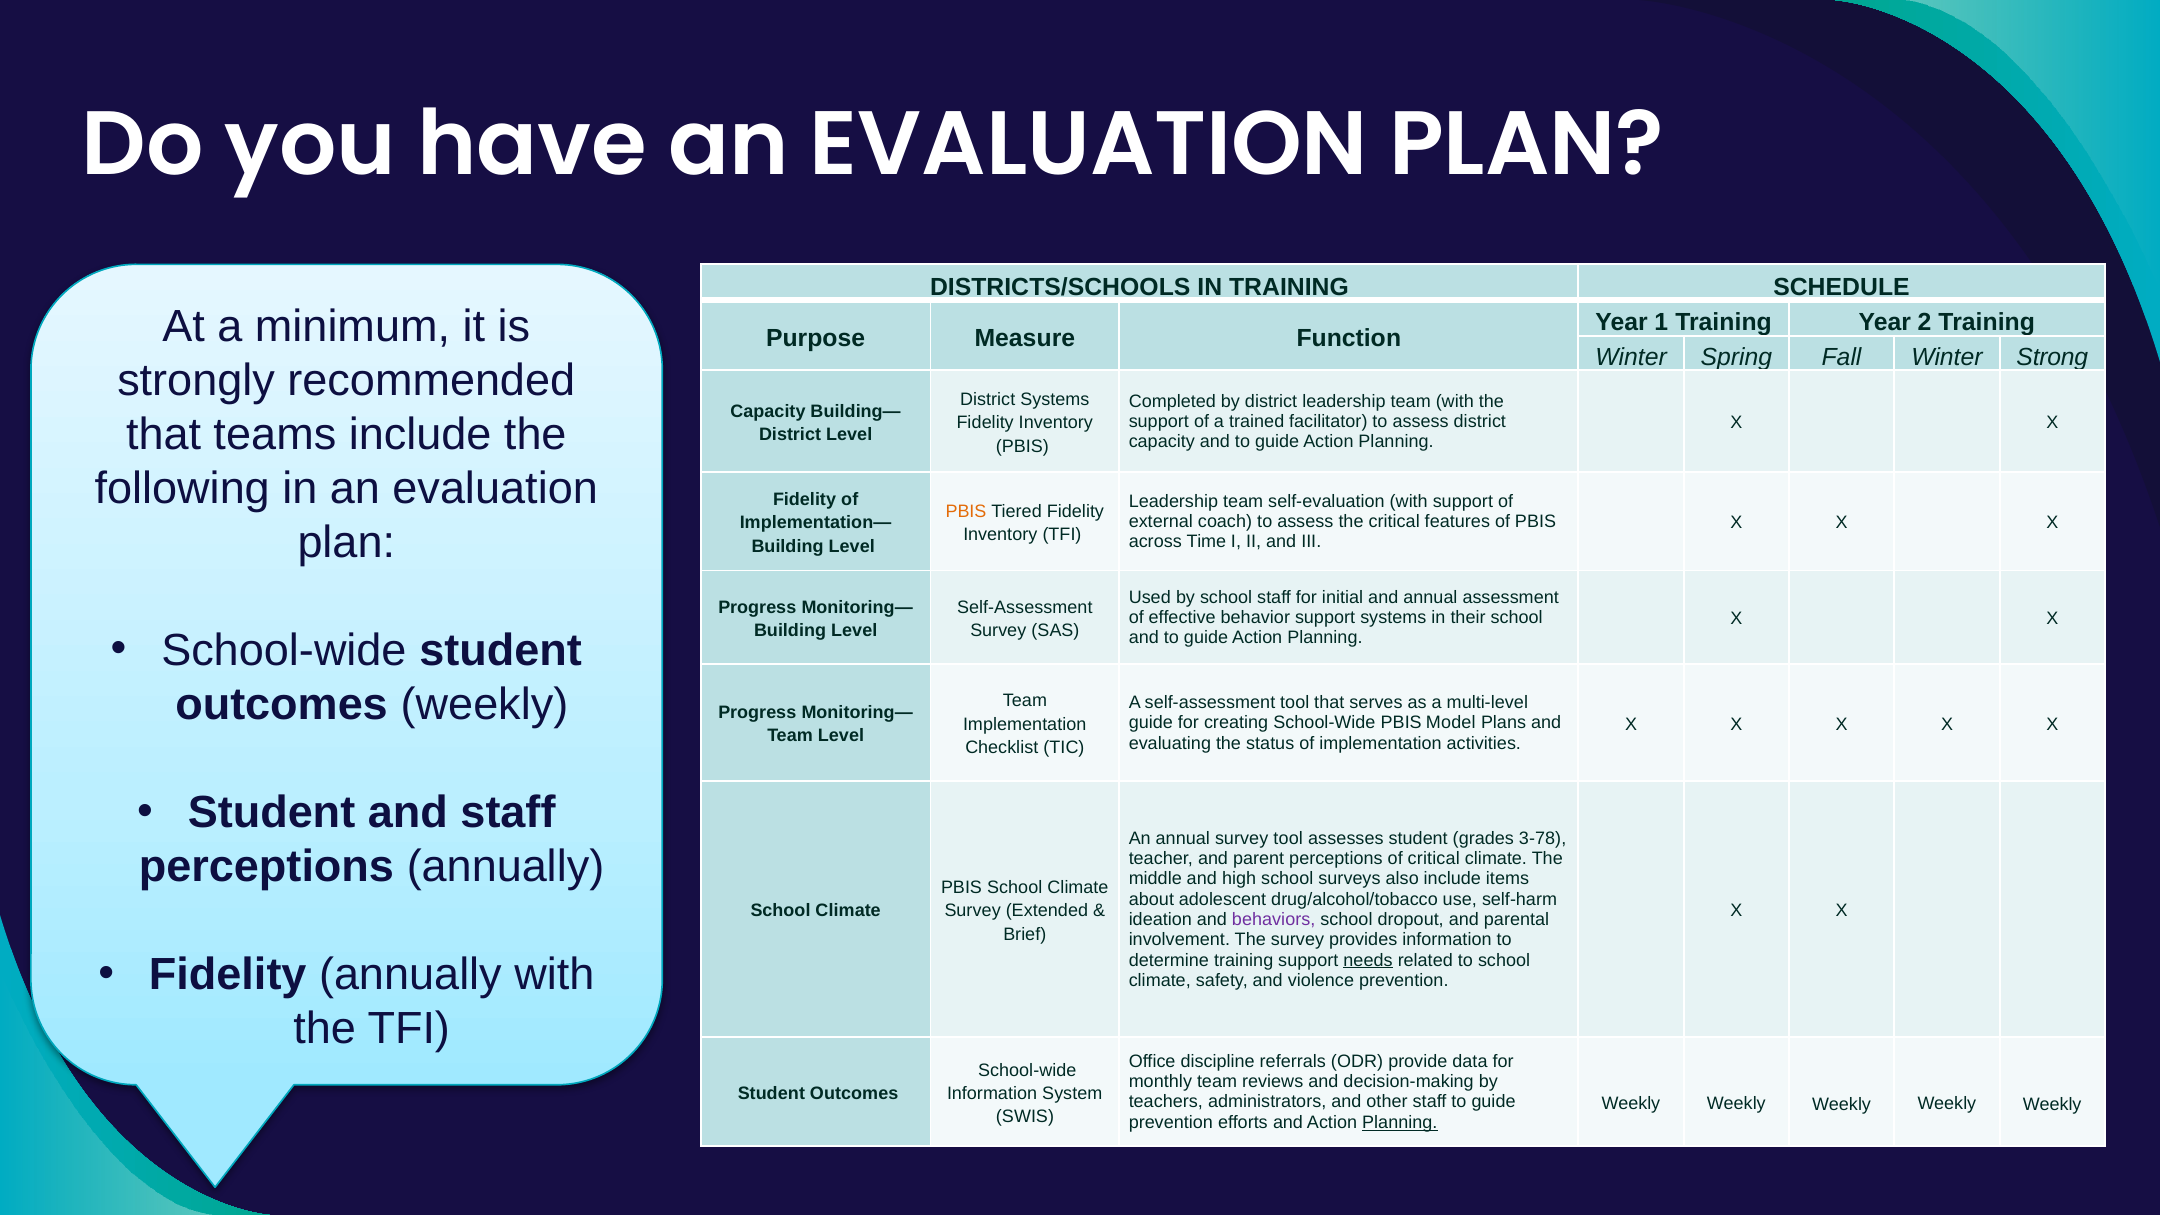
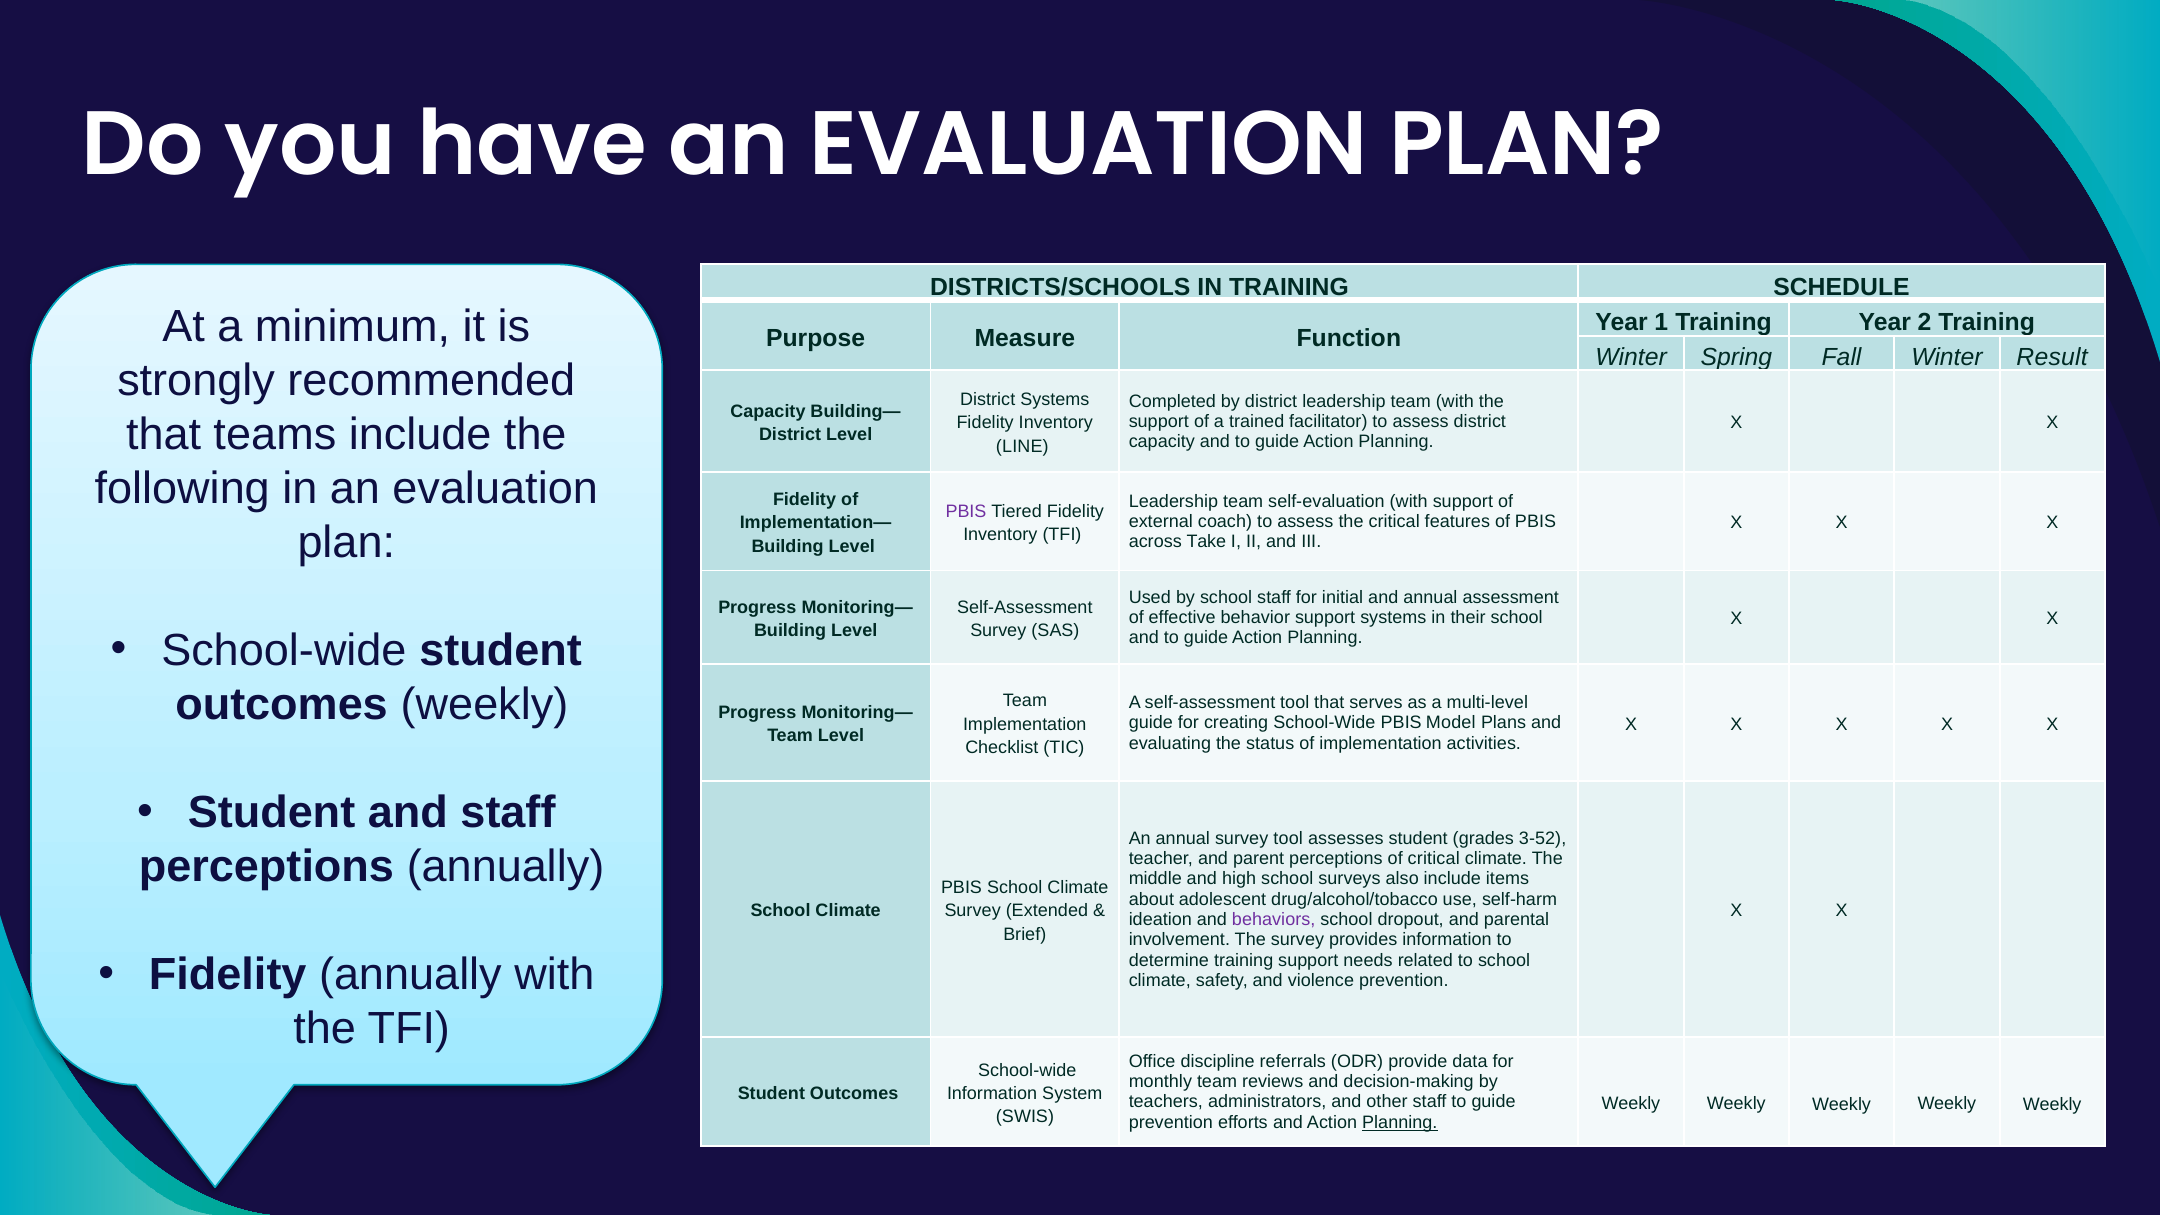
Strong: Strong -> Result
PBIS at (1022, 446): PBIS -> LINE
PBIS at (966, 511) colour: orange -> purple
Time: Time -> Take
3-78: 3-78 -> 3-52
needs underline: present -> none
